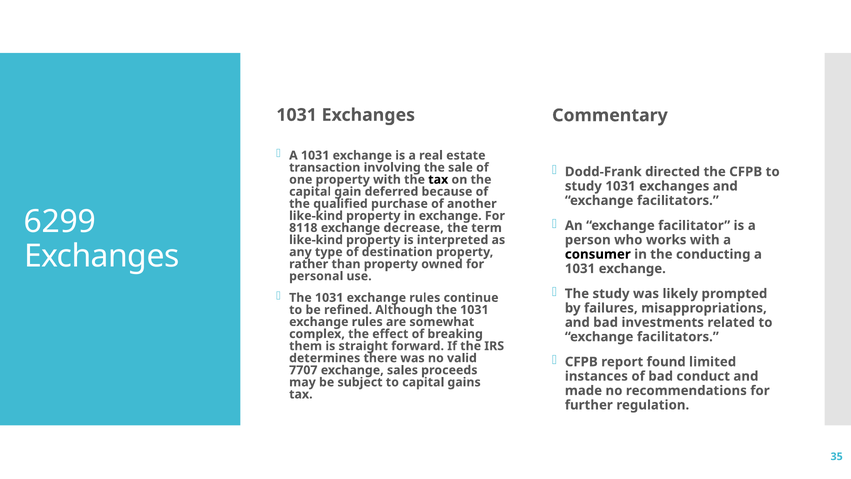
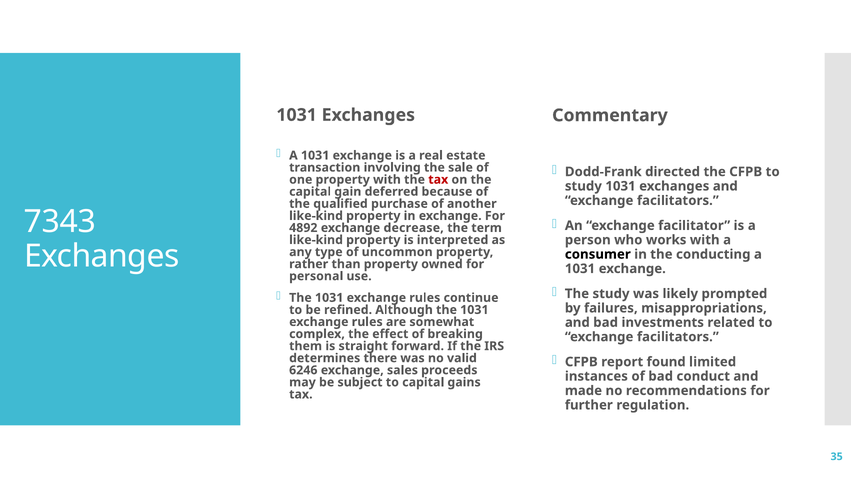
tax at (438, 179) colour: black -> red
6299: 6299 -> 7343
8118: 8118 -> 4892
destination: destination -> uncommon
7707: 7707 -> 6246
